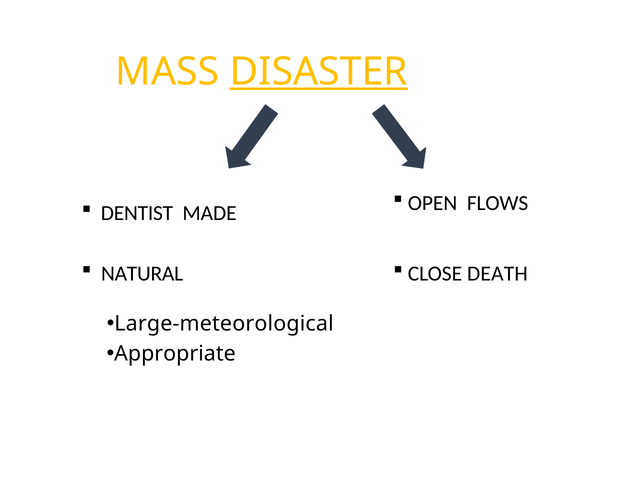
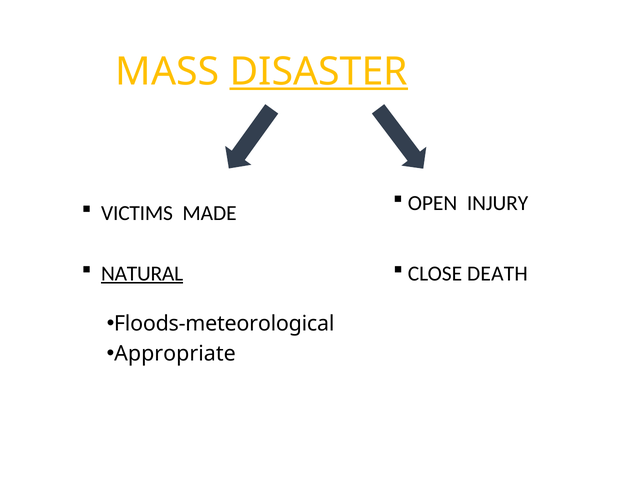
FLOWS: FLOWS -> INJURY
DENTIST: DENTIST -> VICTIMS
NATURAL underline: none -> present
Large-meteorological: Large-meteorological -> Floods-meteorological
